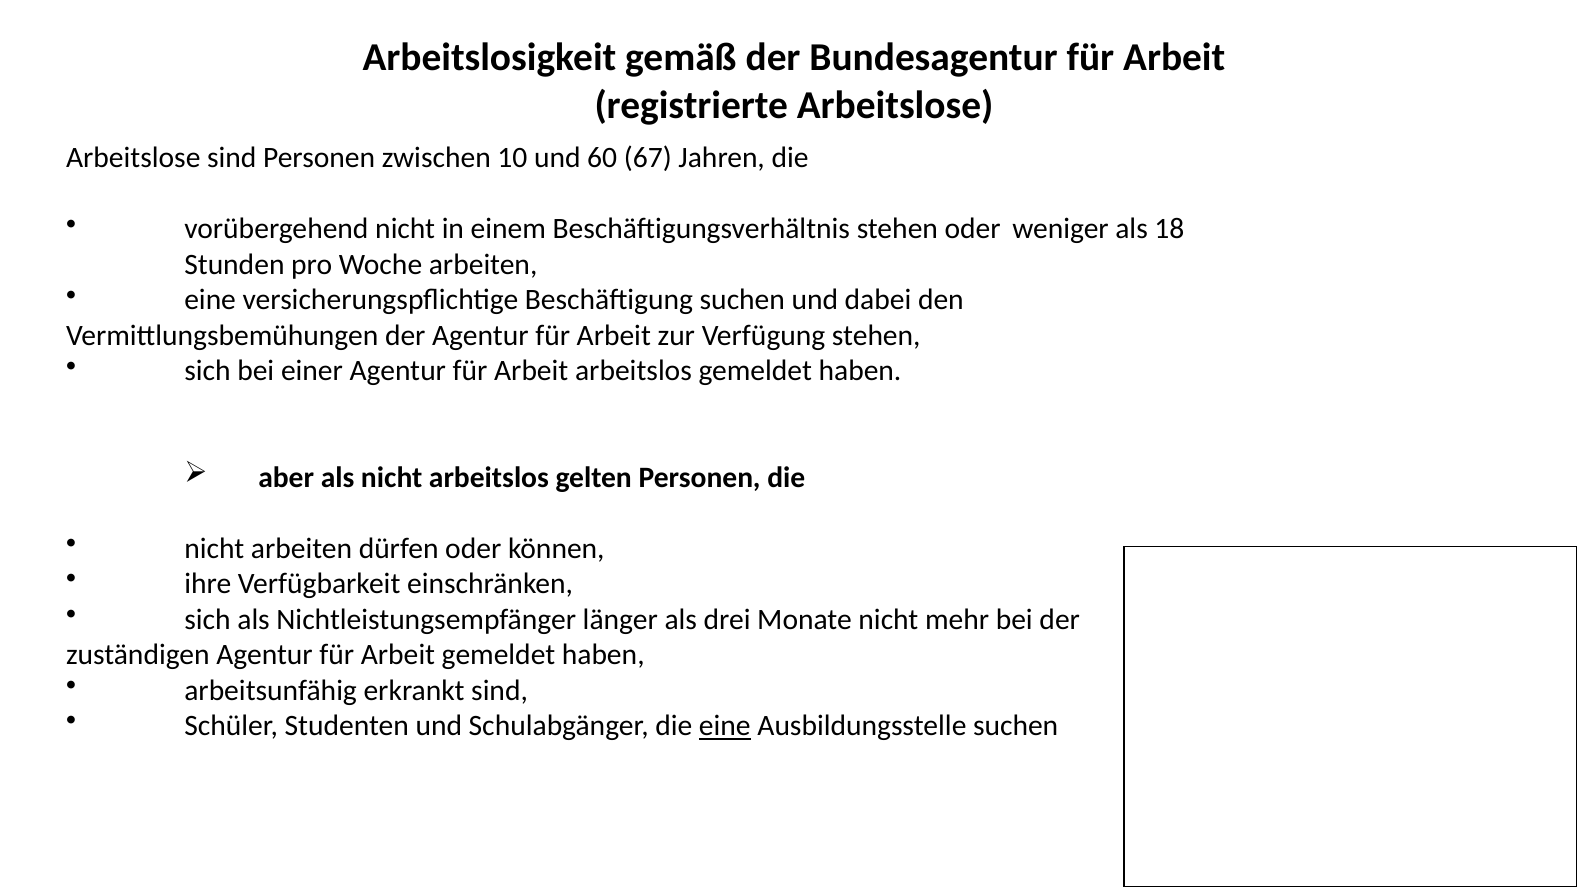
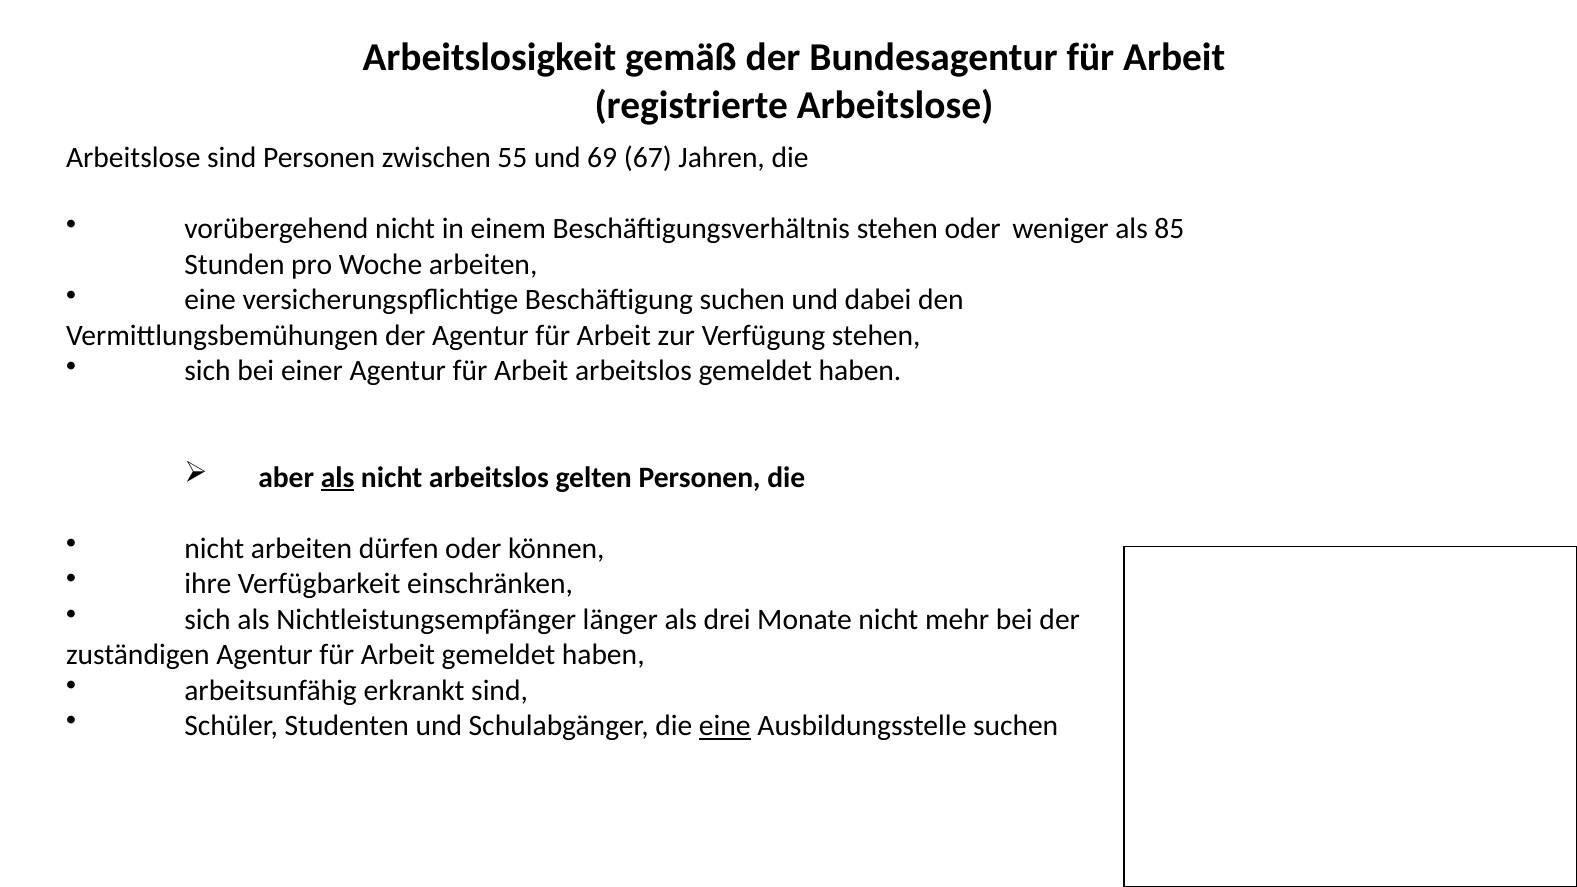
10: 10 -> 55
60: 60 -> 69
18: 18 -> 85
als at (338, 478) underline: none -> present
